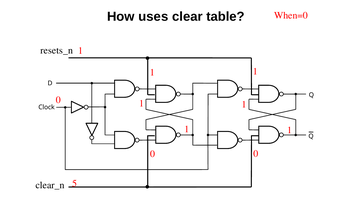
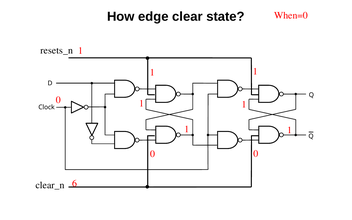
uses: uses -> edge
table: table -> state
5: 5 -> 6
